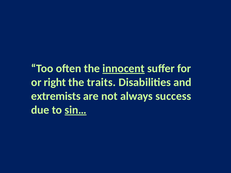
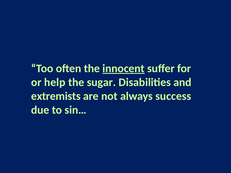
right: right -> help
traits: traits -> sugar
sin… underline: present -> none
